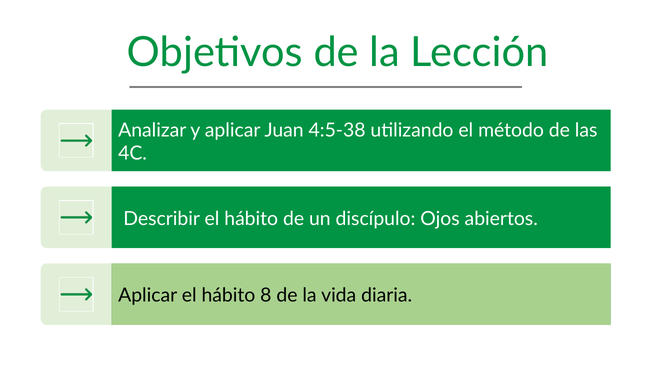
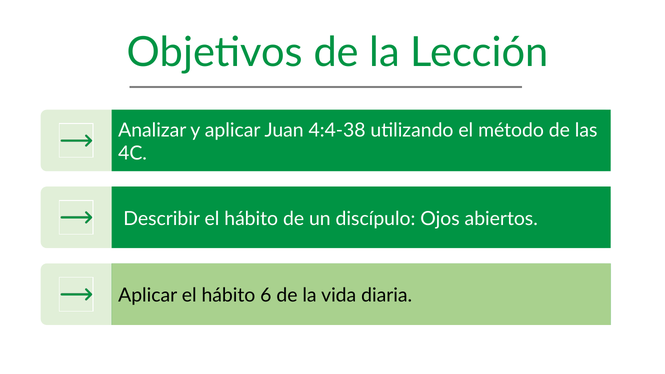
4:5-38: 4:5-38 -> 4:4-38
8: 8 -> 6
